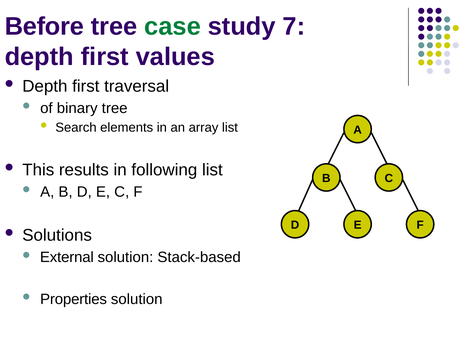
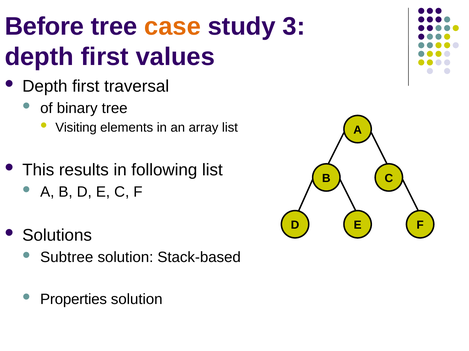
case colour: green -> orange
7: 7 -> 3
Search: Search -> Visiting
External: External -> Subtree
